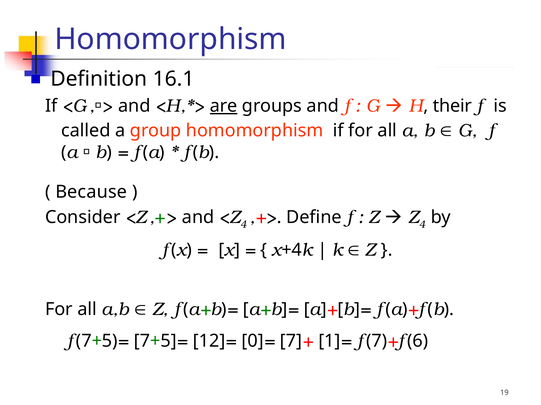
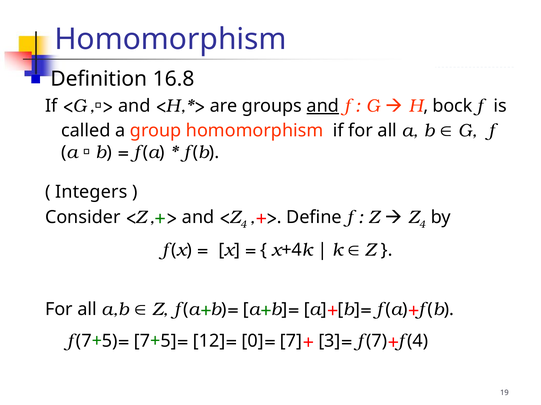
16.1: 16.1 -> 16.8
are underline: present -> none
and at (323, 106) underline: none -> present
their: their -> bock
Because: Because -> Integers
1: 1 -> 3
6 at (418, 342): 6 -> 4
